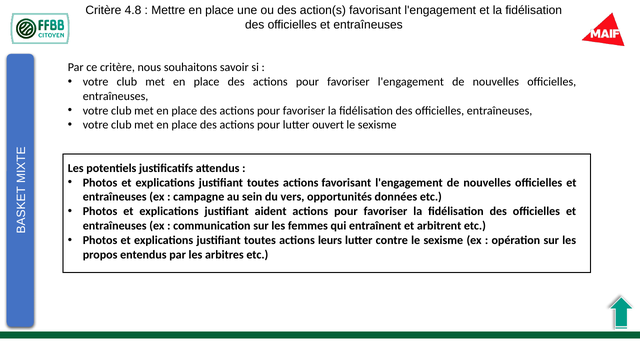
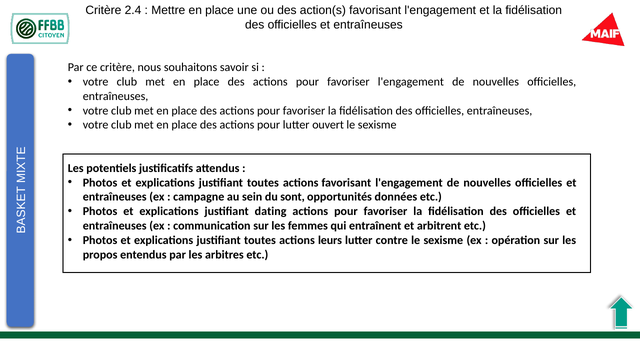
4.8: 4.8 -> 2.4
vers: vers -> sont
aident: aident -> dating
